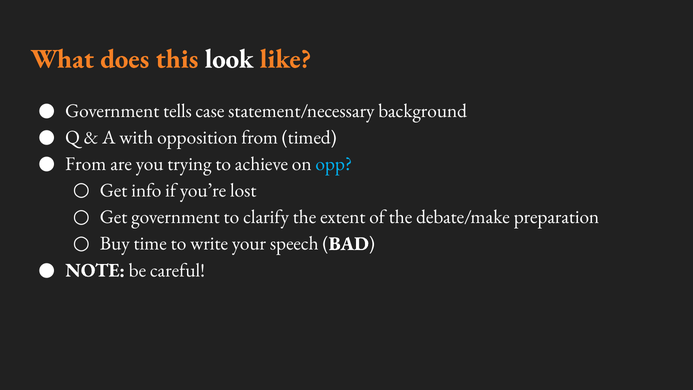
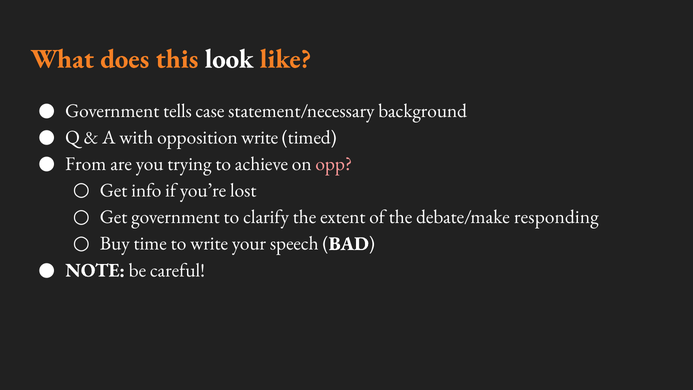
opposition from: from -> write
opp colour: light blue -> pink
preparation: preparation -> responding
